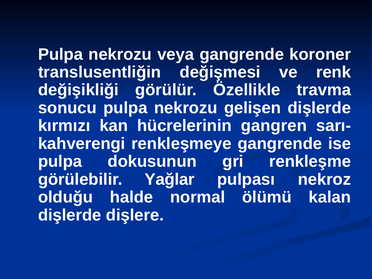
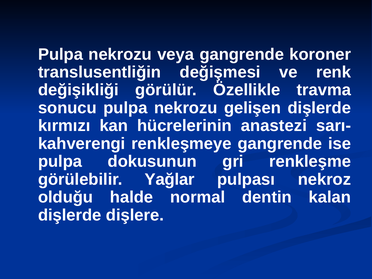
gangren: gangren -> anastezi
ölümü: ölümü -> dentin
